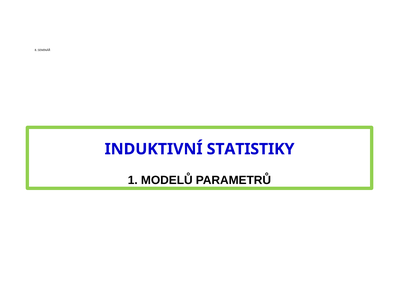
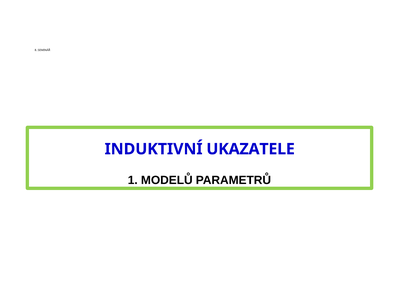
STATISTIKY: STATISTIKY -> UKAZATELE
